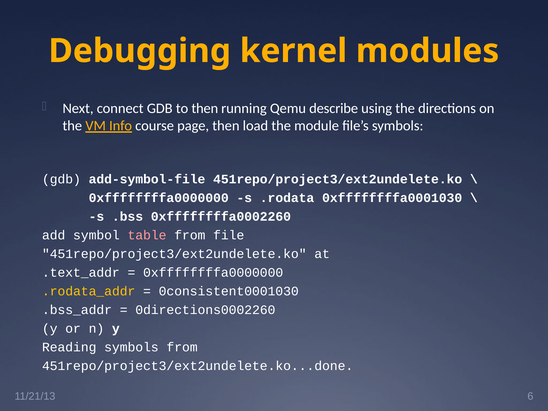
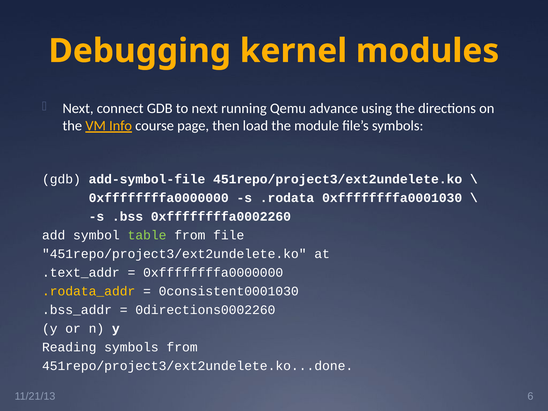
to then: then -> next
describe: describe -> advance
table colour: pink -> light green
